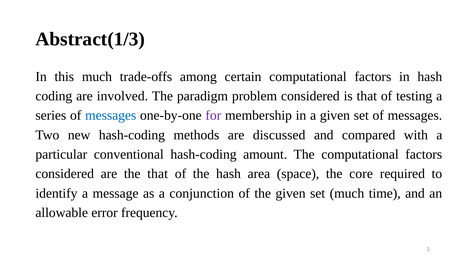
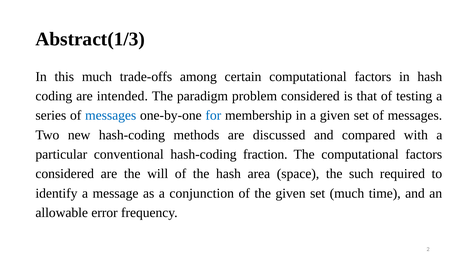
involved: involved -> intended
for colour: purple -> blue
amount: amount -> fraction
the that: that -> will
core: core -> such
